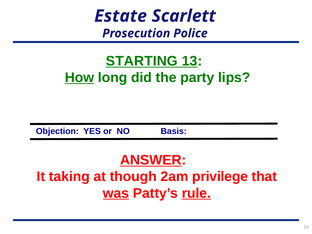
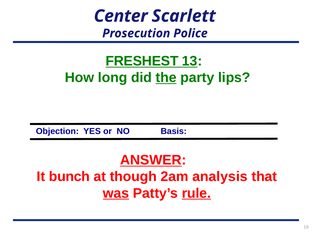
Estate: Estate -> Center
STARTING: STARTING -> FRESHEST
How underline: present -> none
the underline: none -> present
taking: taking -> bunch
privilege: privilege -> analysis
